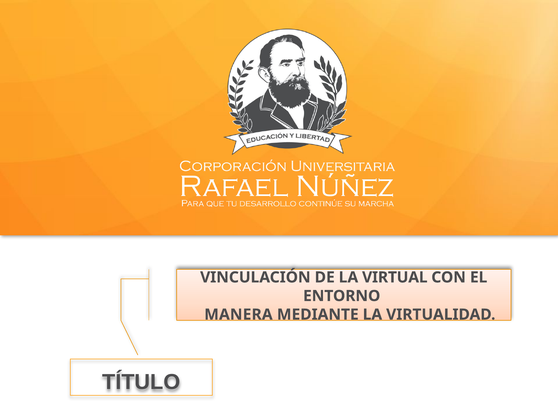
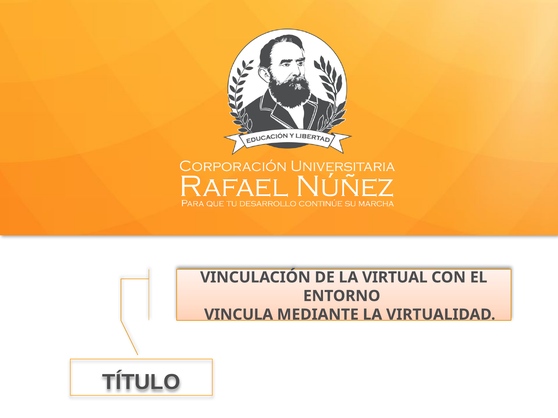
MANERA: MANERA -> VINCULA
